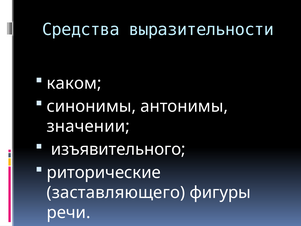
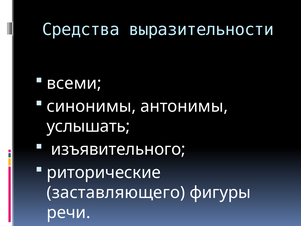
каком: каком -> всеми
значении: значении -> услышать
